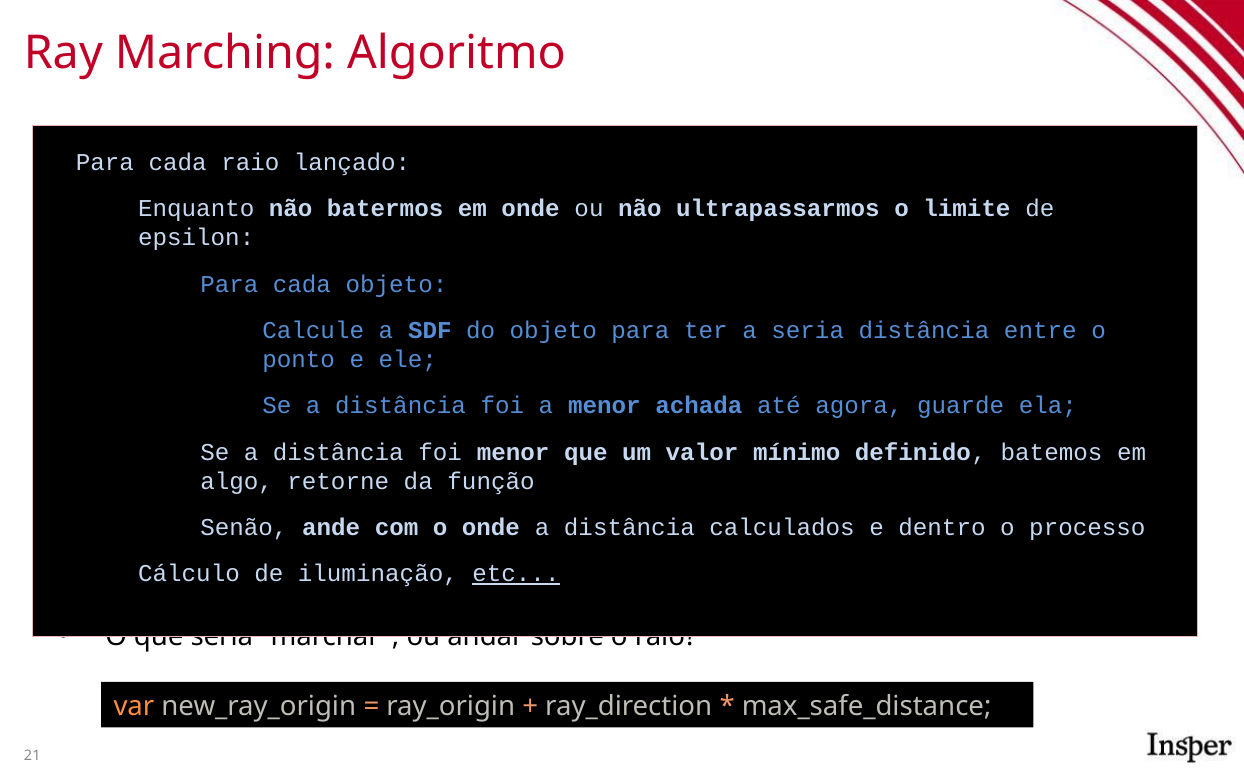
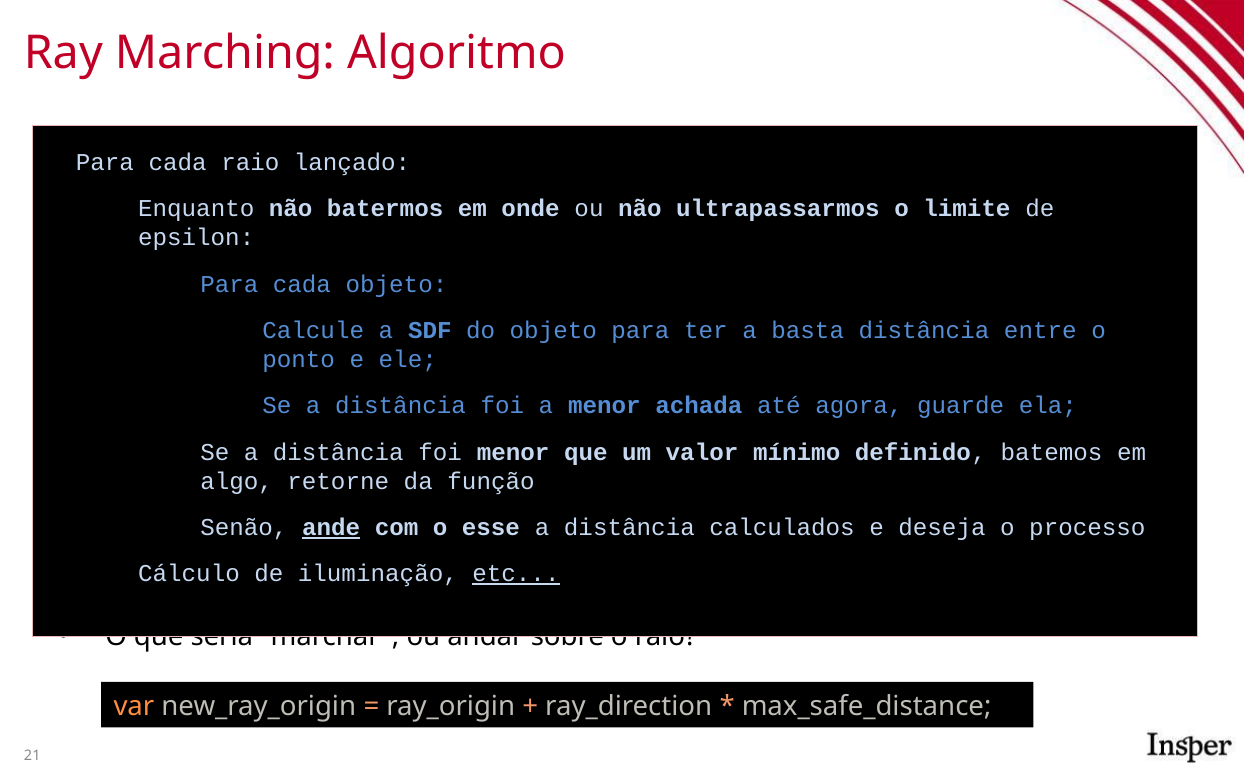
a seria: seria -> basta
ande underline: none -> present
o onde: onde -> esse
dentro: dentro -> deseja
